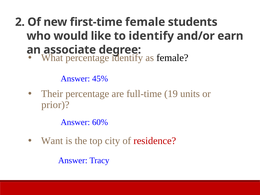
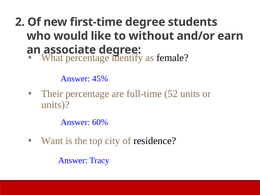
first-time female: female -> degree
to identify: identify -> without
19: 19 -> 52
prior at (55, 105): prior -> units
residence colour: red -> black
